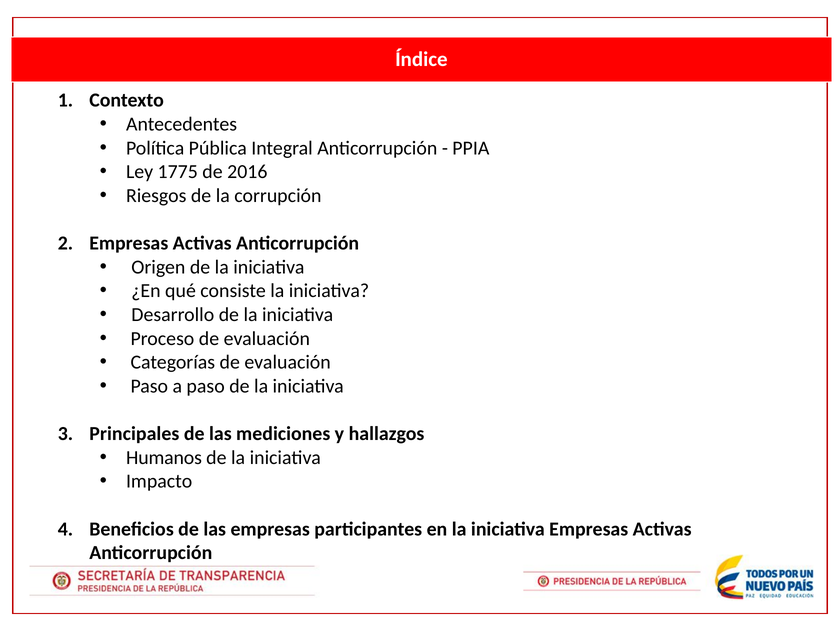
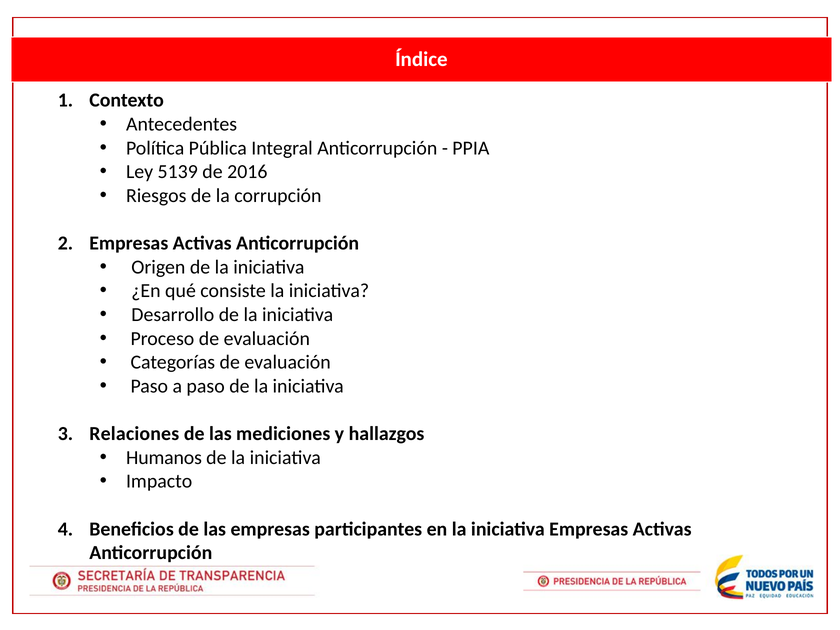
1775: 1775 -> 5139
Principales: Principales -> Relaciones
